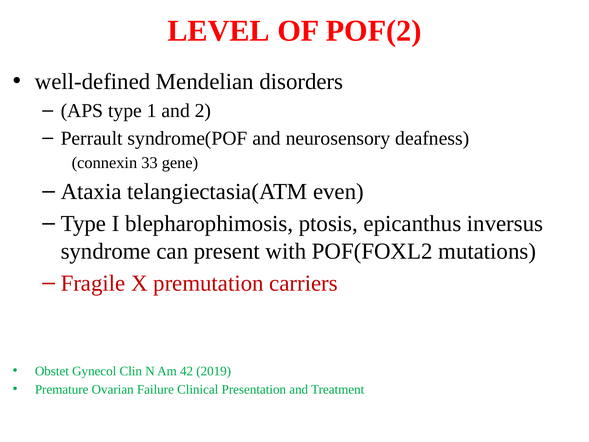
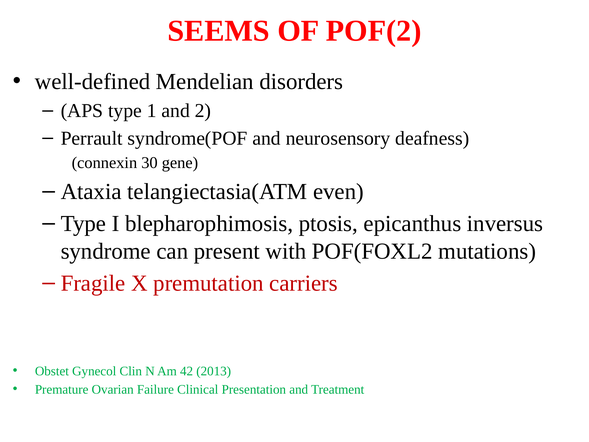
LEVEL: LEVEL -> SEEMS
33: 33 -> 30
2019: 2019 -> 2013
